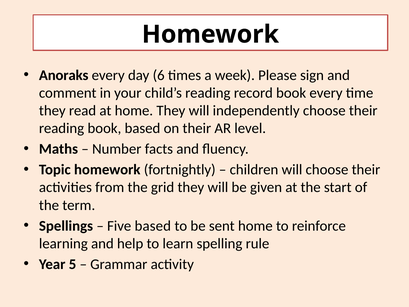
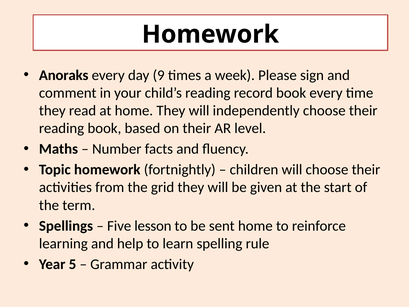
6: 6 -> 9
Five based: based -> lesson
